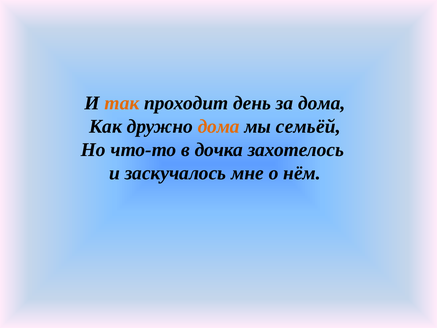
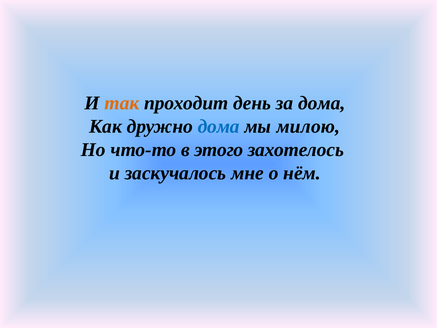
дома at (219, 126) colour: orange -> blue
семьёй: семьёй -> милою
дочка: дочка -> этого
